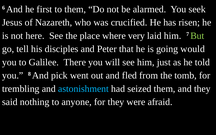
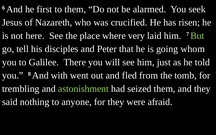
would: would -> whom
pick: pick -> with
astonishment colour: light blue -> light green
